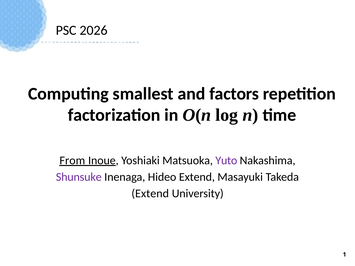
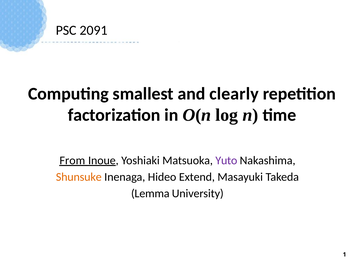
2026: 2026 -> 2091
factors: factors -> clearly
Shunsuke colour: purple -> orange
Extend at (150, 194): Extend -> Lemma
